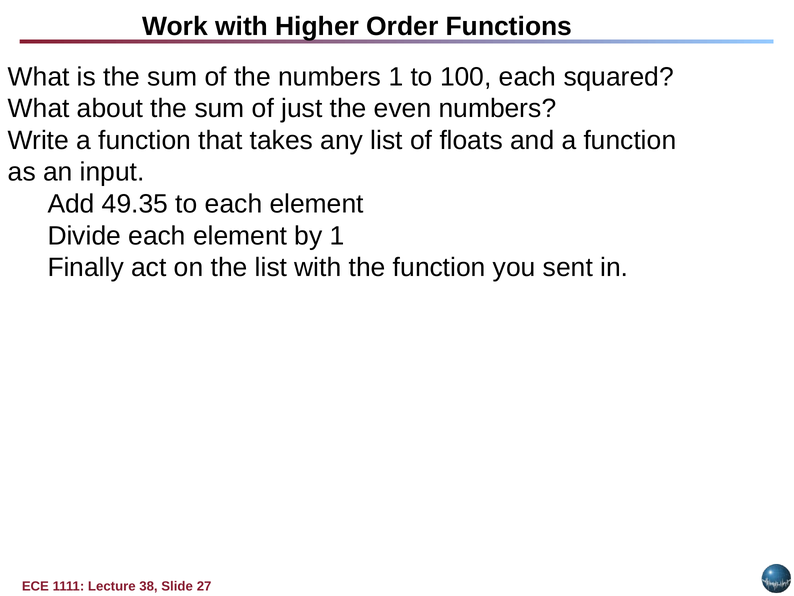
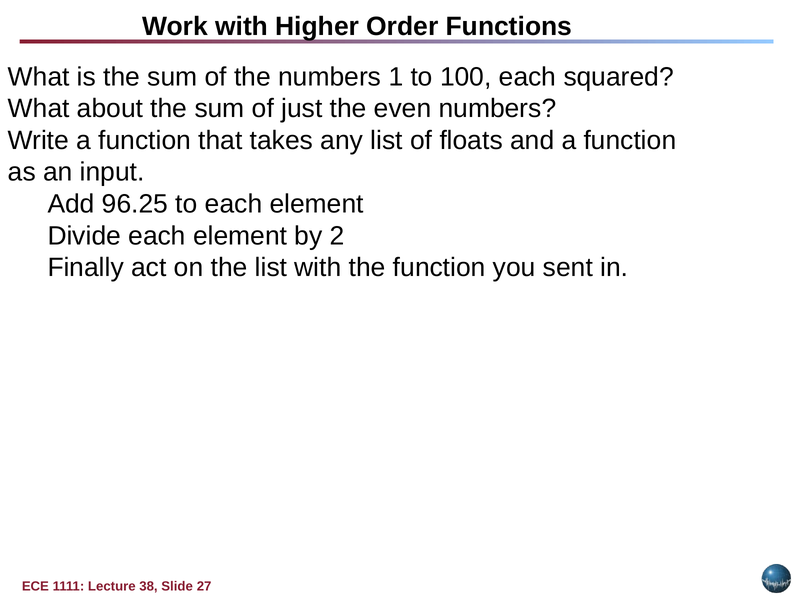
49.35: 49.35 -> 96.25
by 1: 1 -> 2
